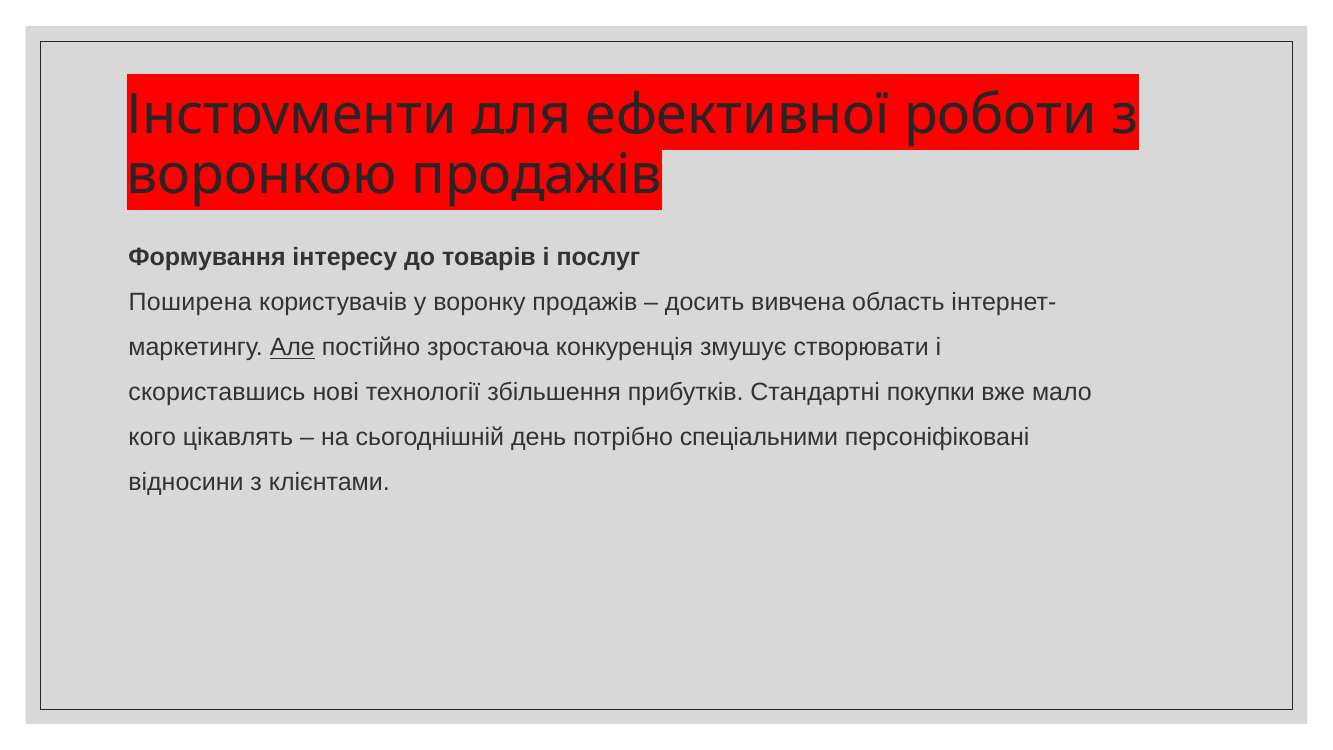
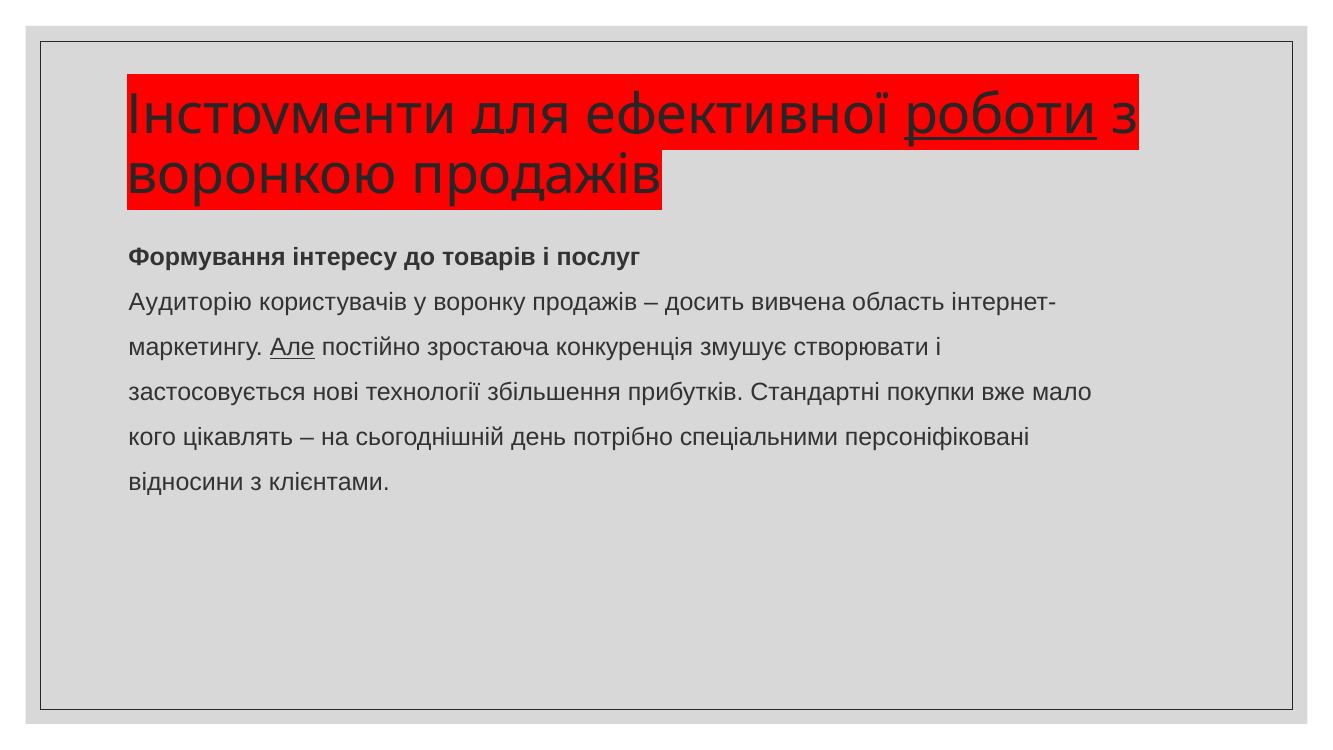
роботи underline: none -> present
Поширена: Поширена -> Аудиторію
скориставшись: скориставшись -> застосовується
